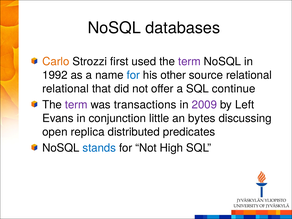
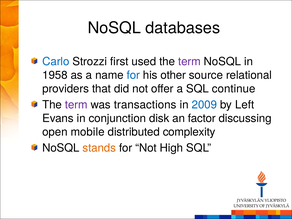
Carlo colour: orange -> blue
1992: 1992 -> 1958
relational at (66, 89): relational -> providers
2009 colour: purple -> blue
little: little -> disk
bytes: bytes -> factor
replica: replica -> mobile
predicates: predicates -> complexity
stands colour: blue -> orange
